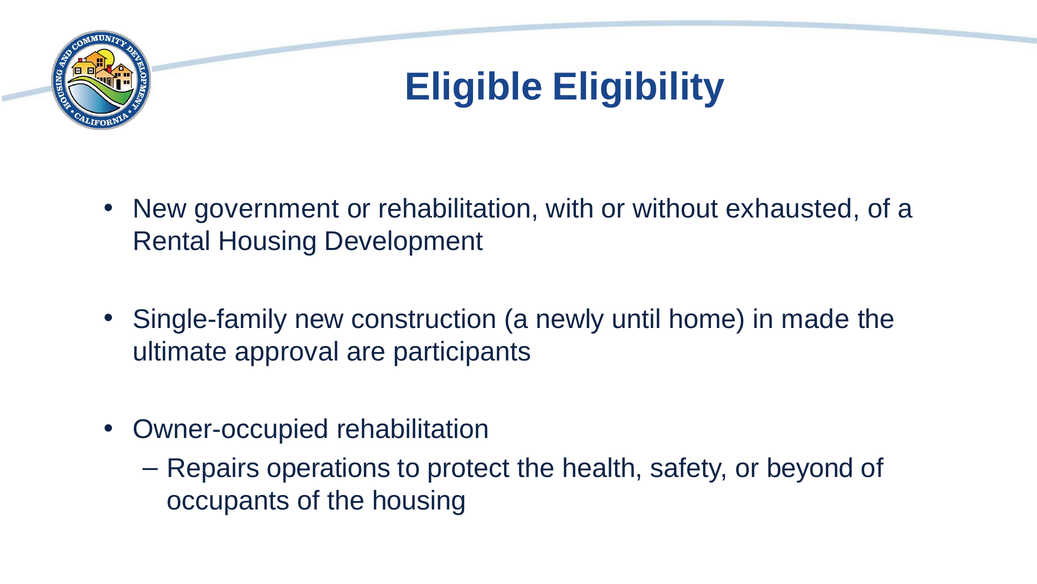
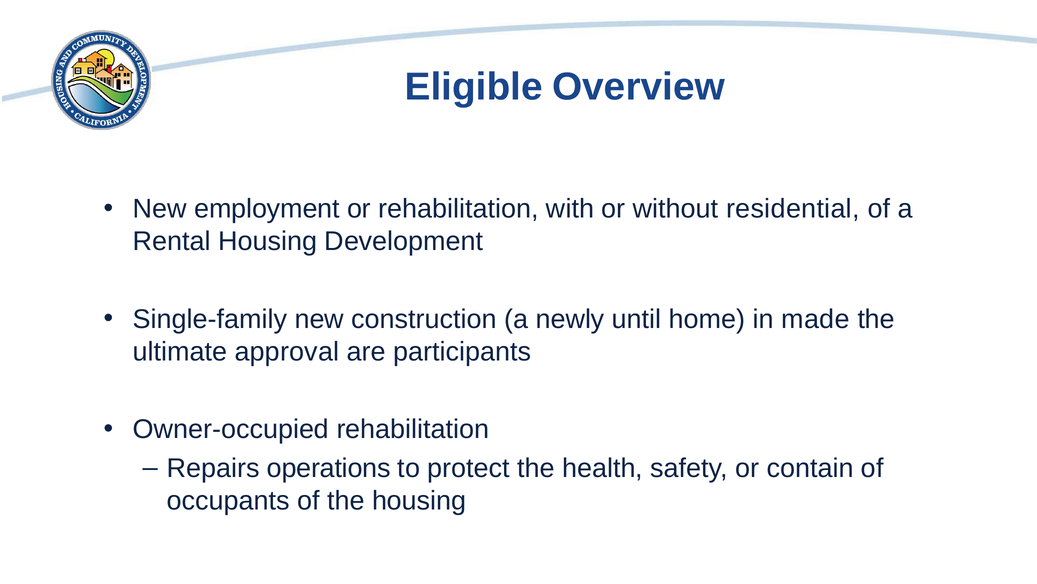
Eligibility: Eligibility -> Overview
government: government -> employment
exhausted: exhausted -> residential
beyond: beyond -> contain
